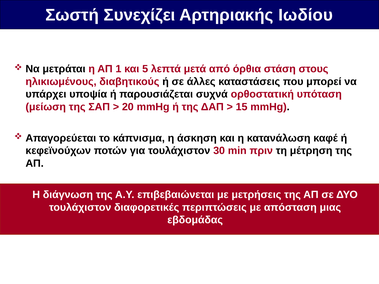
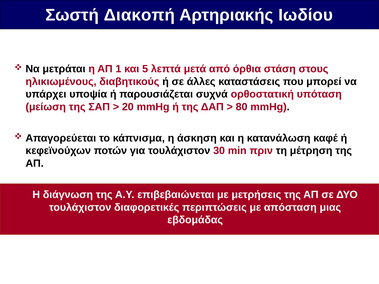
Συνεχίζει: Συνεχίζει -> Διακοπή
15: 15 -> 80
